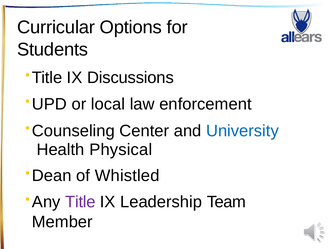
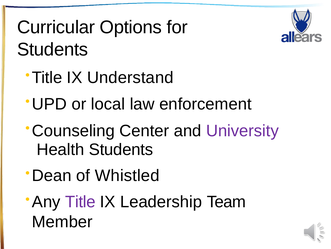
Discussions: Discussions -> Understand
University colour: blue -> purple
Health Physical: Physical -> Students
